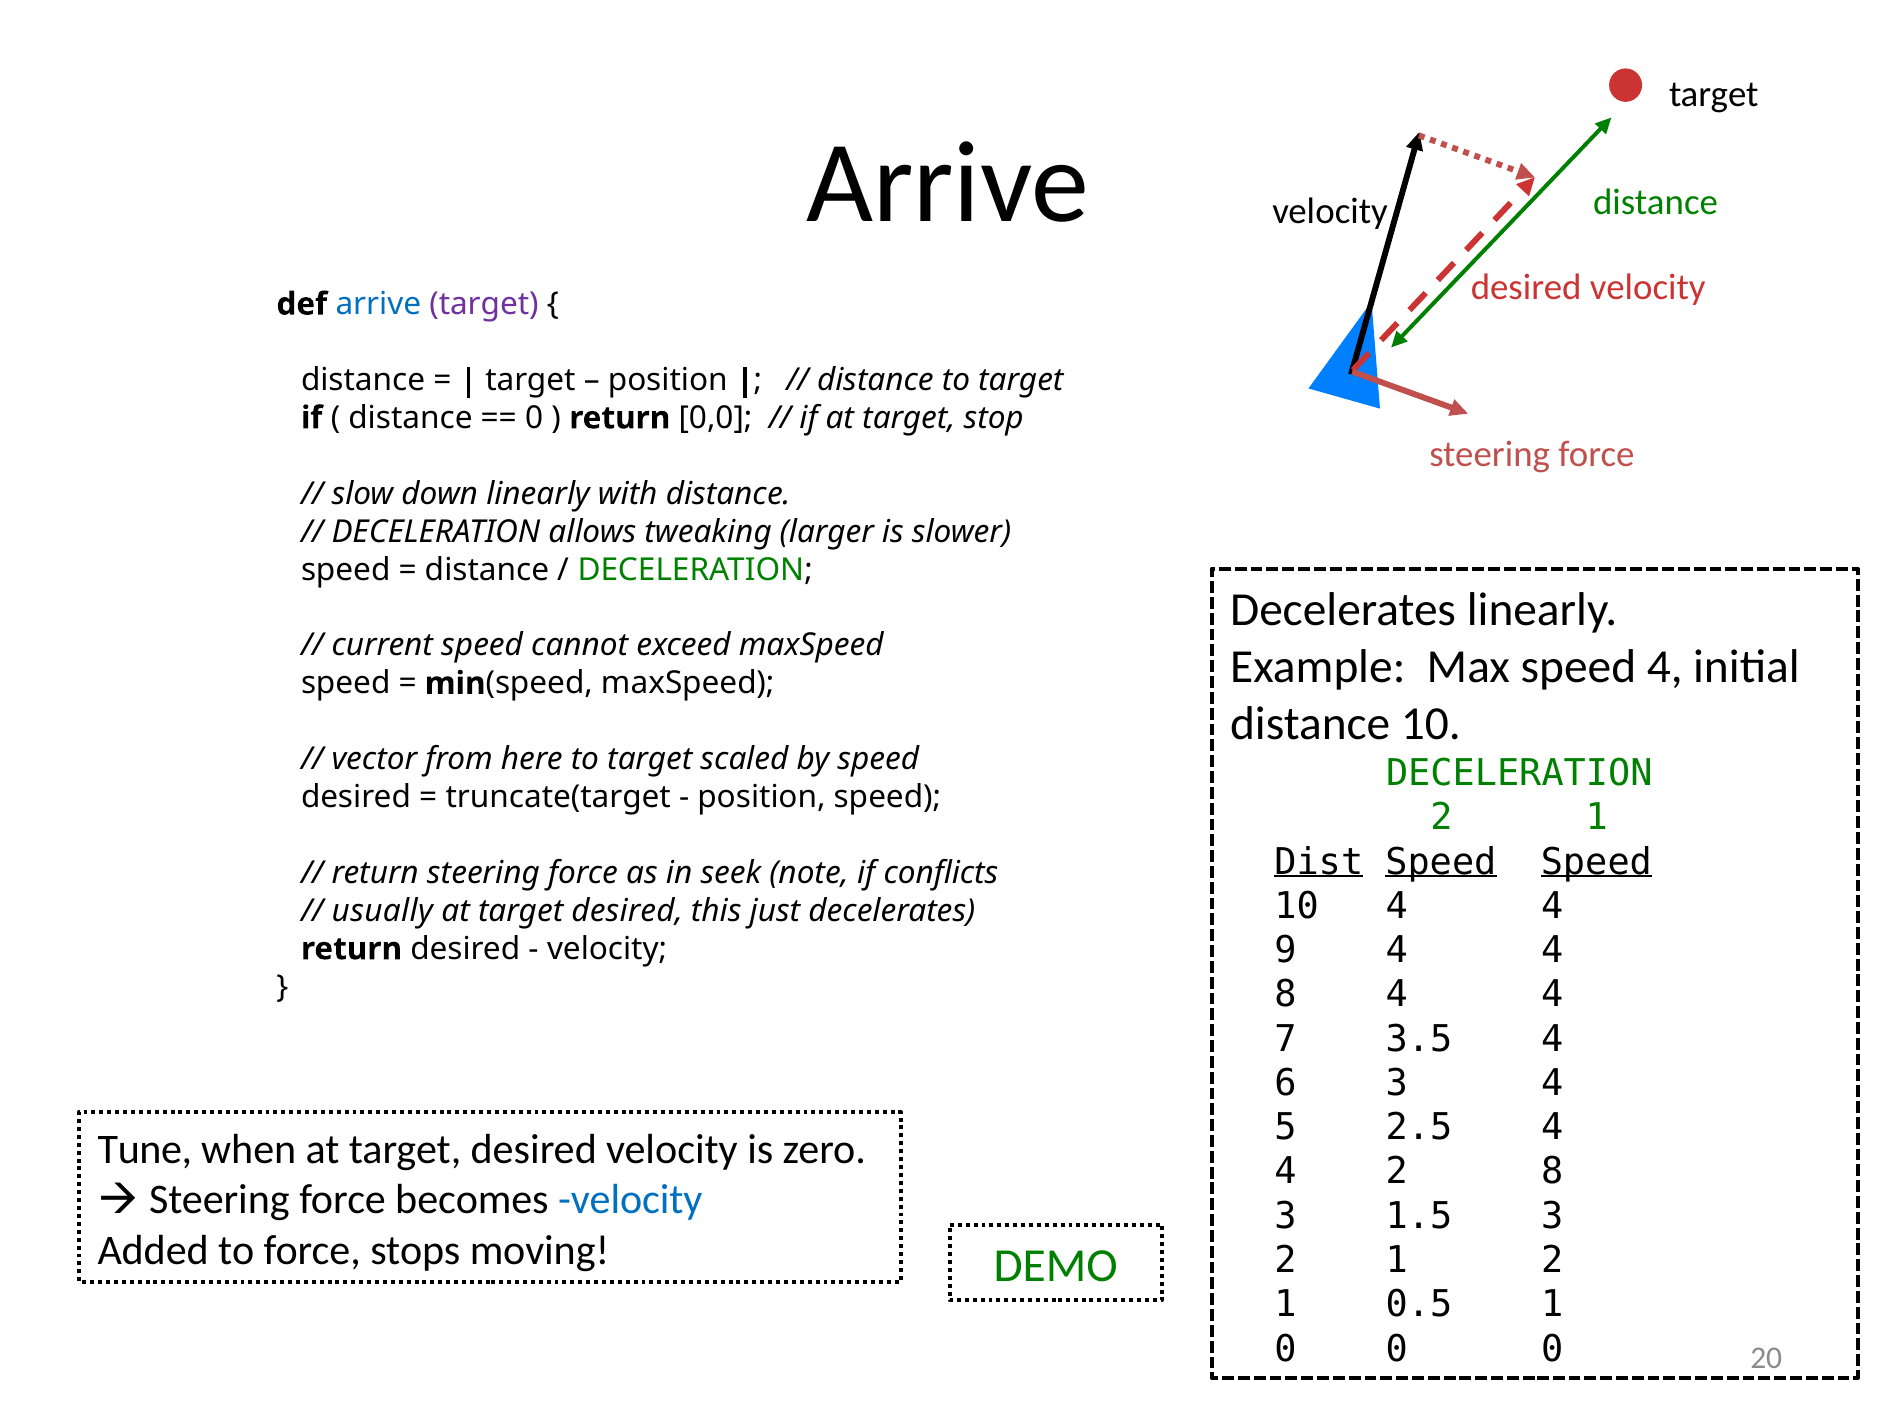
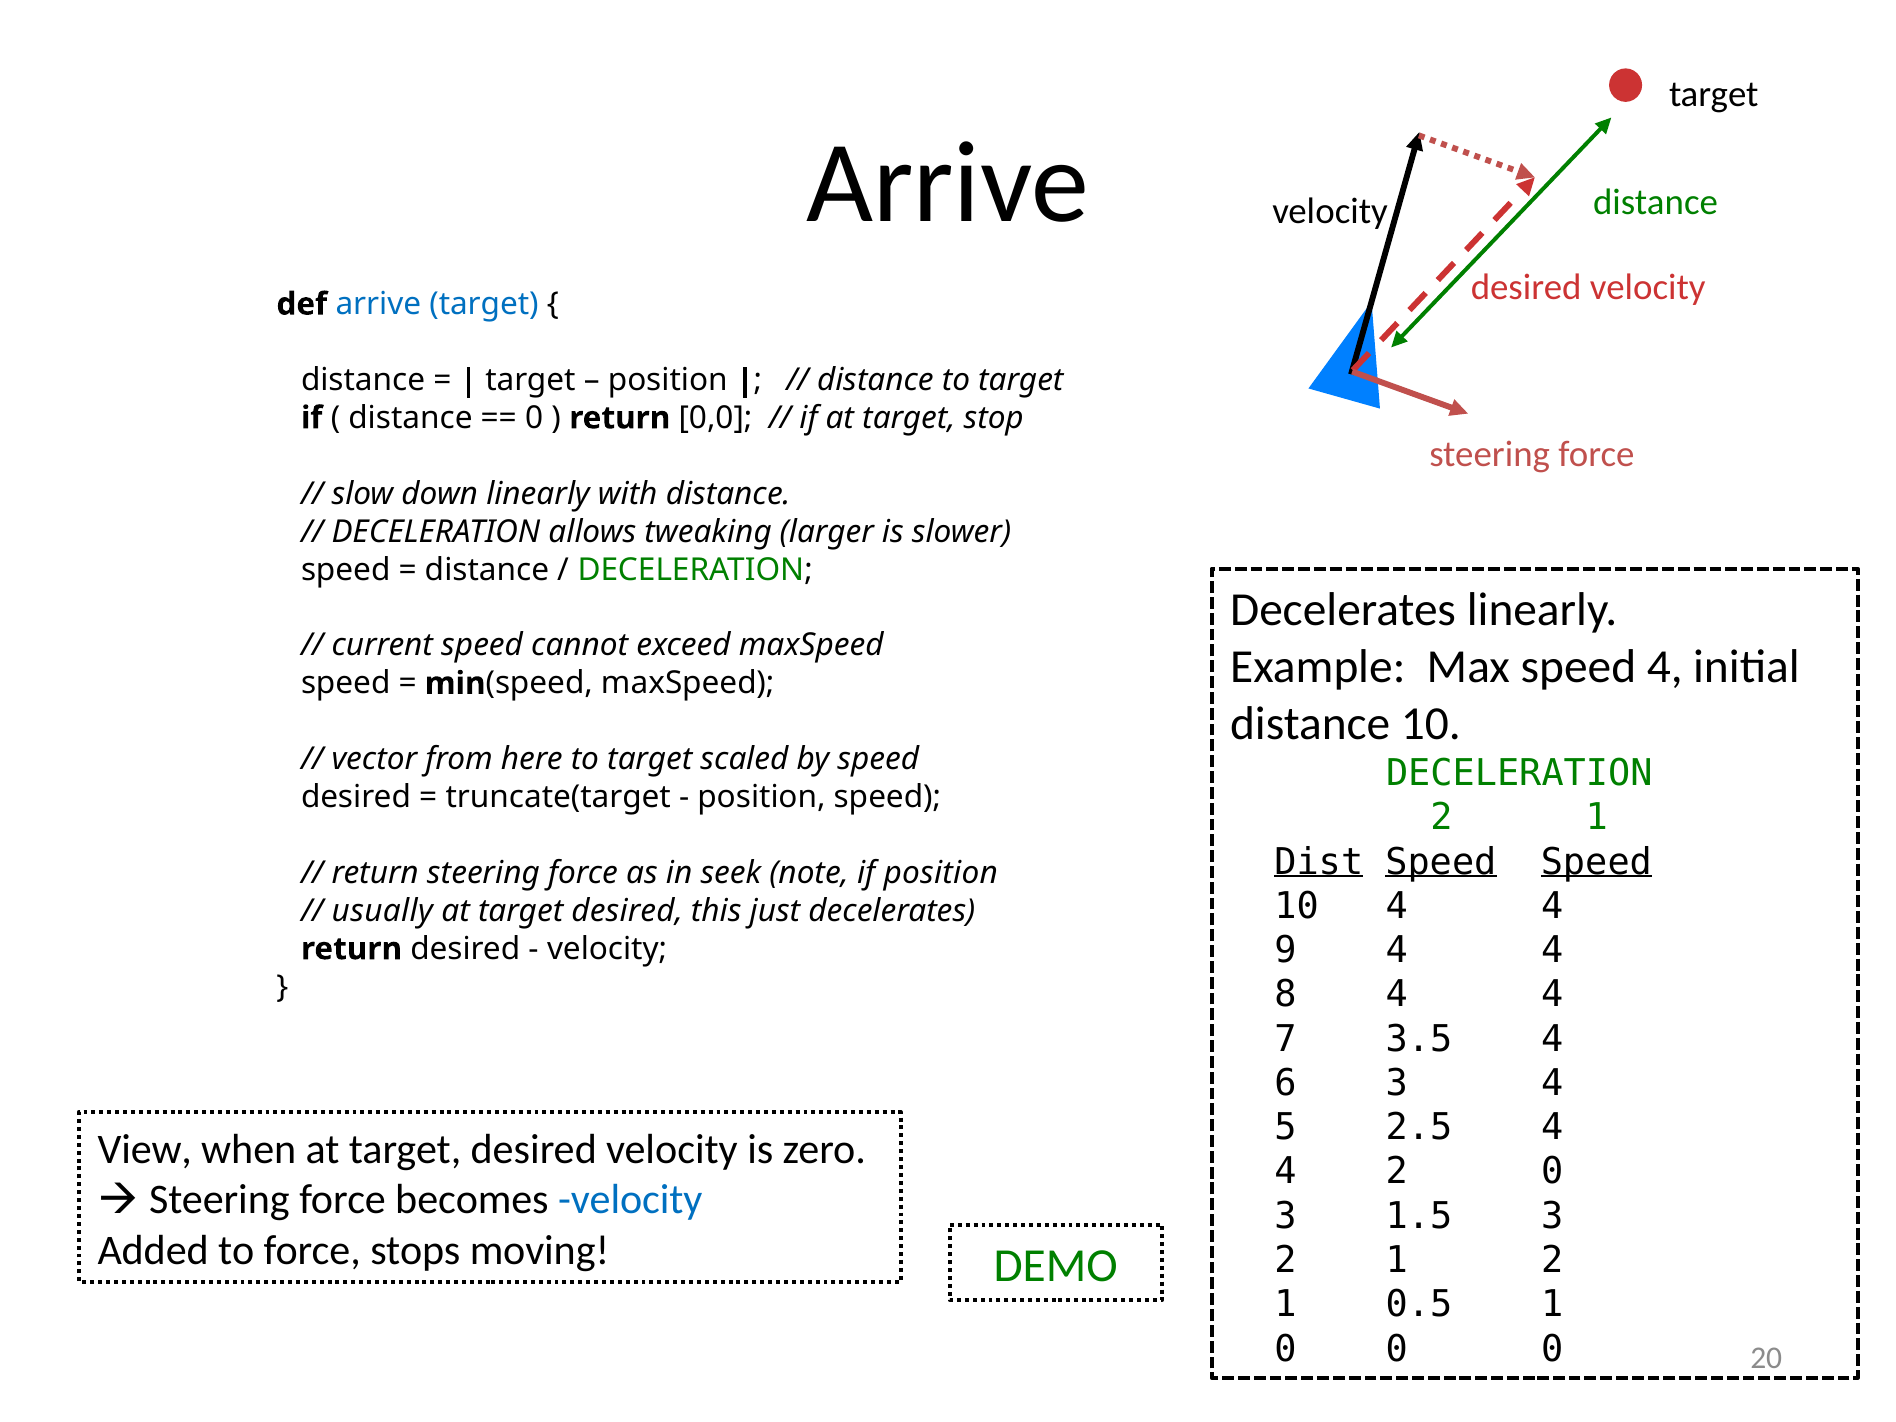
target at (484, 304) colour: purple -> blue
if conflicts: conflicts -> position
Tune: Tune -> View
2 8: 8 -> 0
